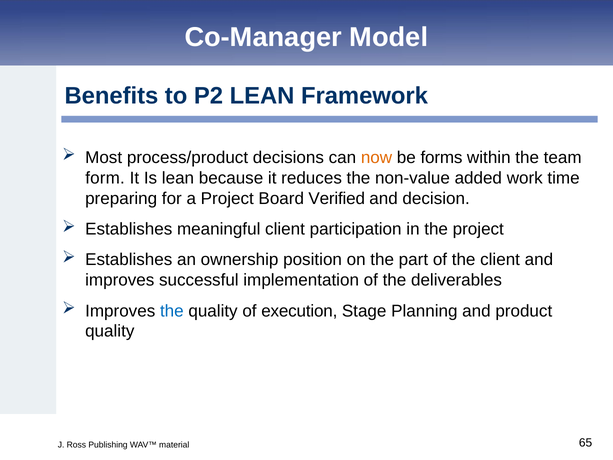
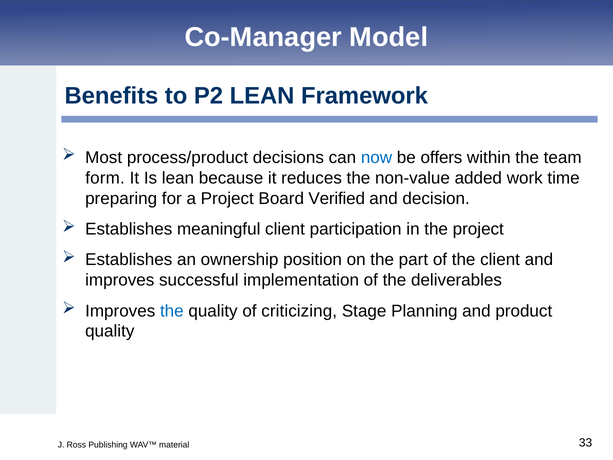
now colour: orange -> blue
forms: forms -> offers
execution: execution -> criticizing
65: 65 -> 33
